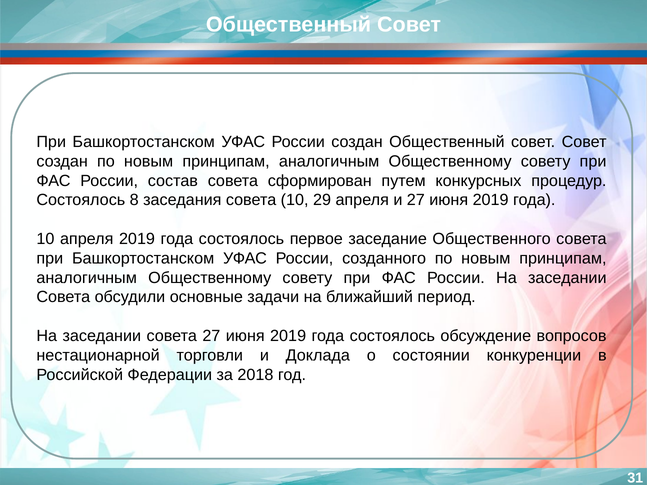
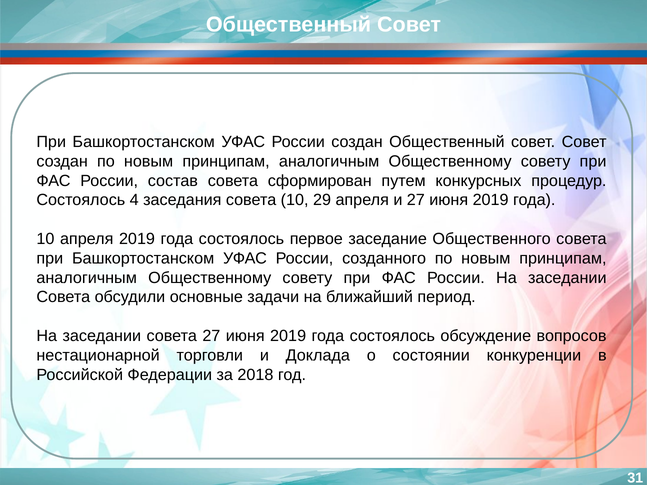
8: 8 -> 4
